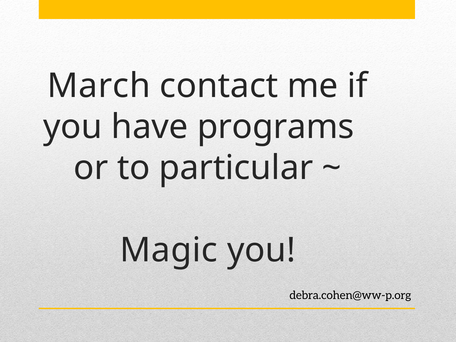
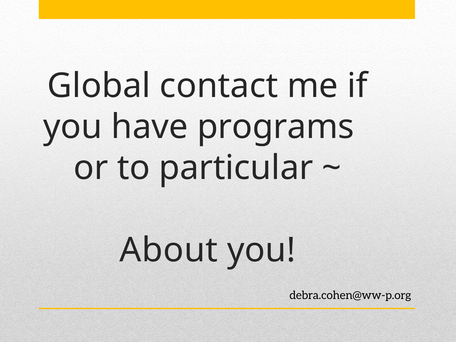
March: March -> Global
Magic: Magic -> About
